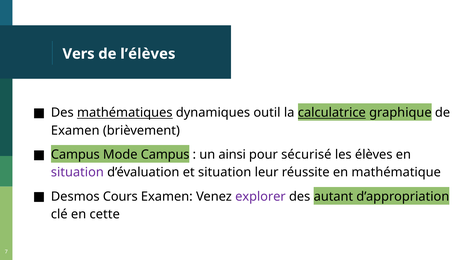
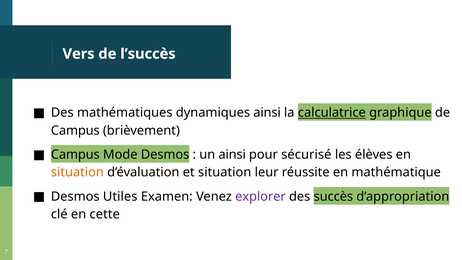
l’élèves: l’élèves -> l’succès
mathématiques underline: present -> none
dynamiques outil: outil -> ainsi
Examen at (75, 130): Examen -> Campus
Mode Campus: Campus -> Desmos
situation at (77, 172) colour: purple -> orange
Cours: Cours -> Utiles
autant: autant -> succès
